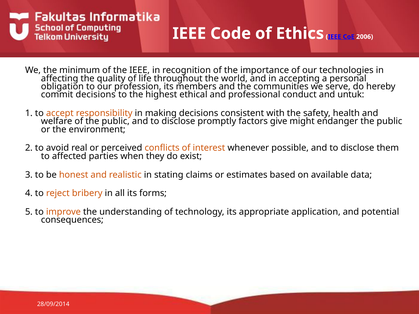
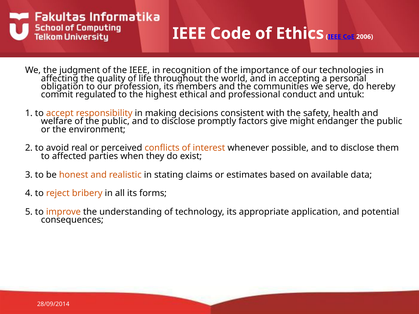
minimum: minimum -> judgment
commit decisions: decisions -> regulated
